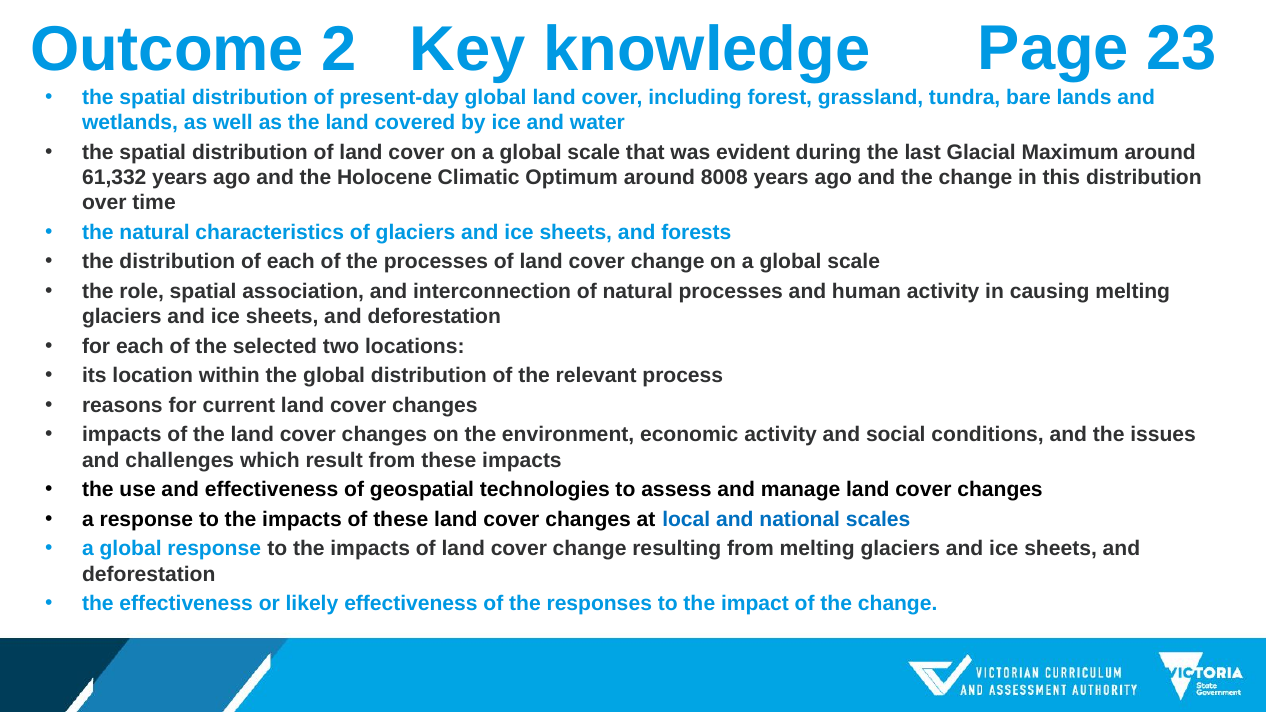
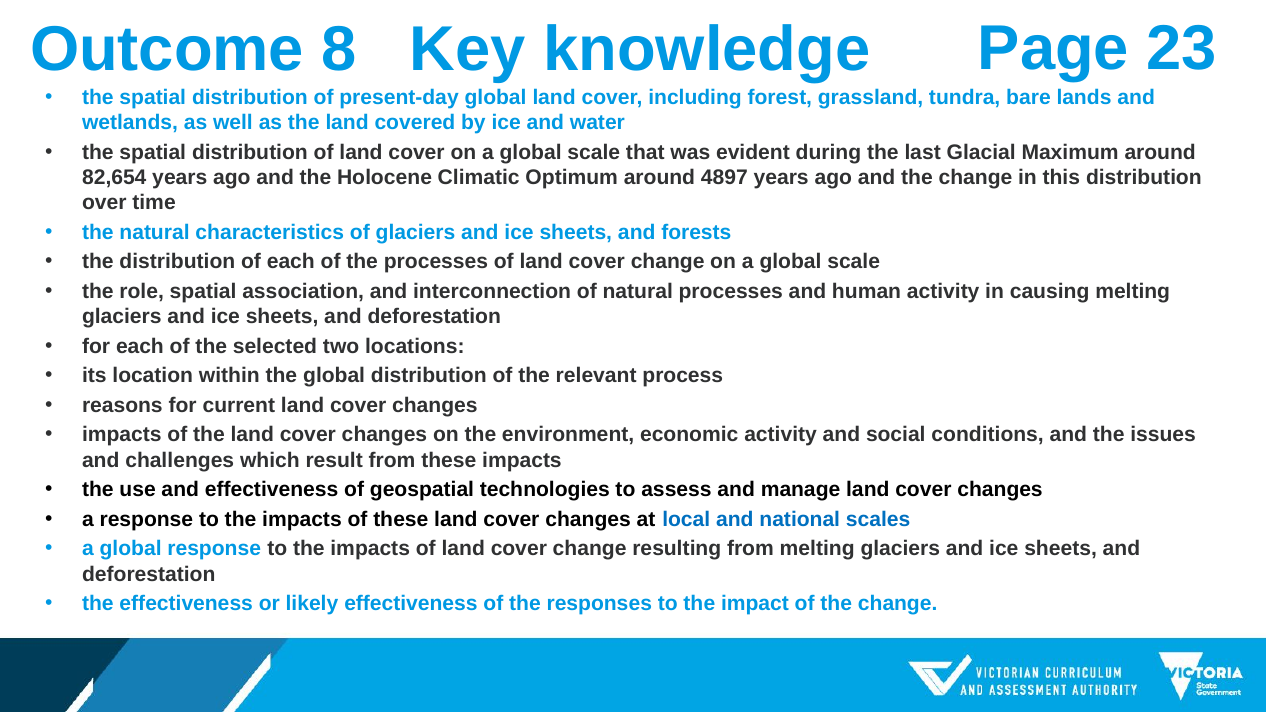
2: 2 -> 8
61,332: 61,332 -> 82,654
8008: 8008 -> 4897
